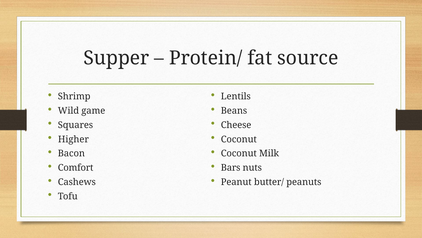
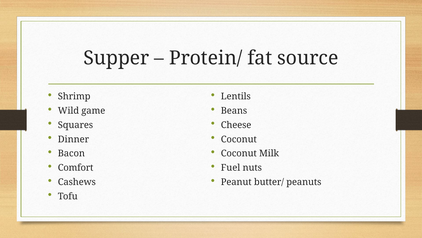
Higher: Higher -> Dinner
Bars: Bars -> Fuel
